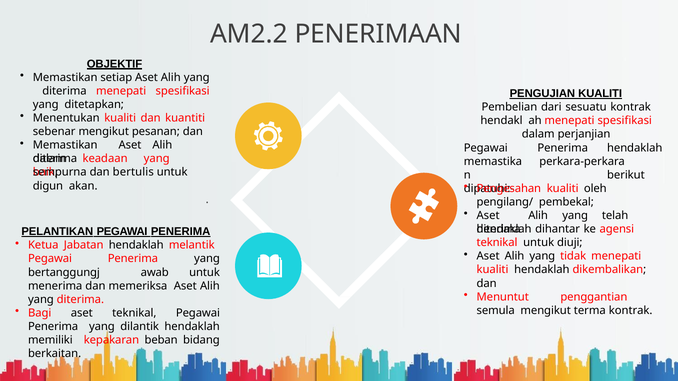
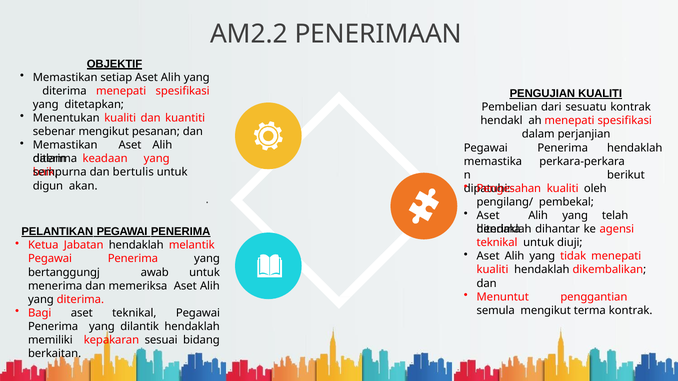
beban: beban -> sesuai
